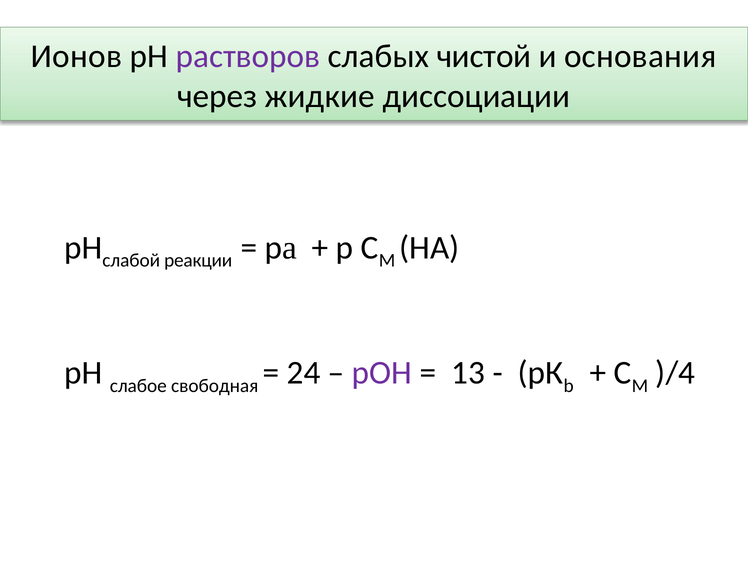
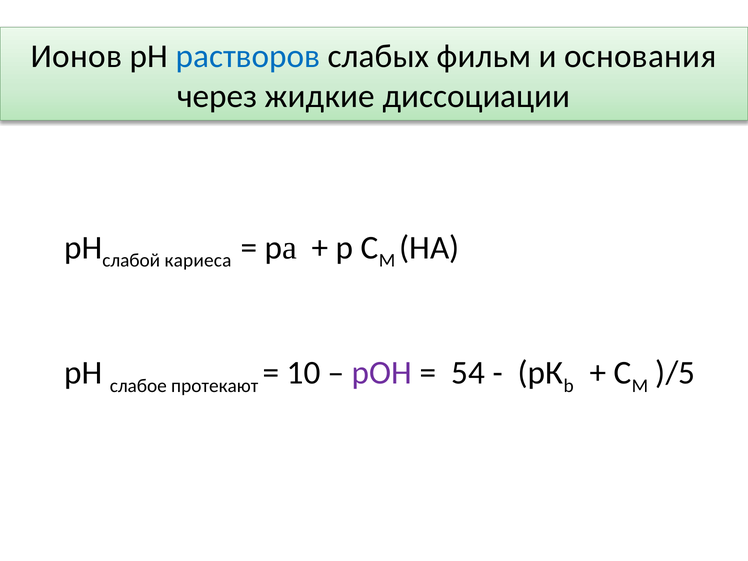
растворов colour: purple -> blue
чистой: чистой -> фильм
реакции: реакции -> кариеса
свободная: свободная -> протекают
24: 24 -> 10
13: 13 -> 54
)/4: )/4 -> )/5
